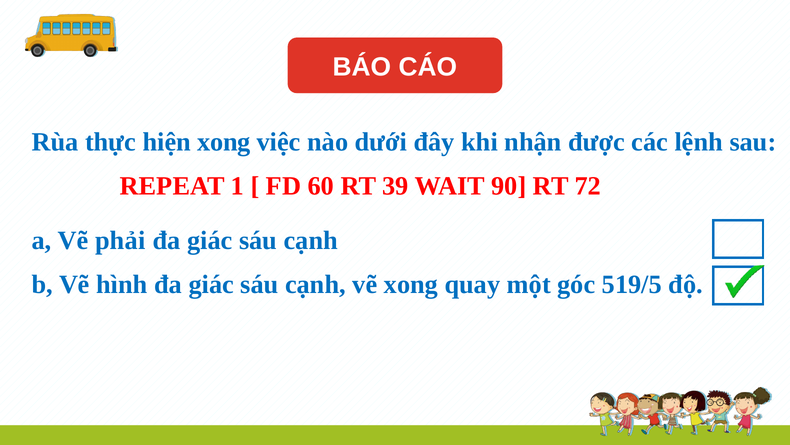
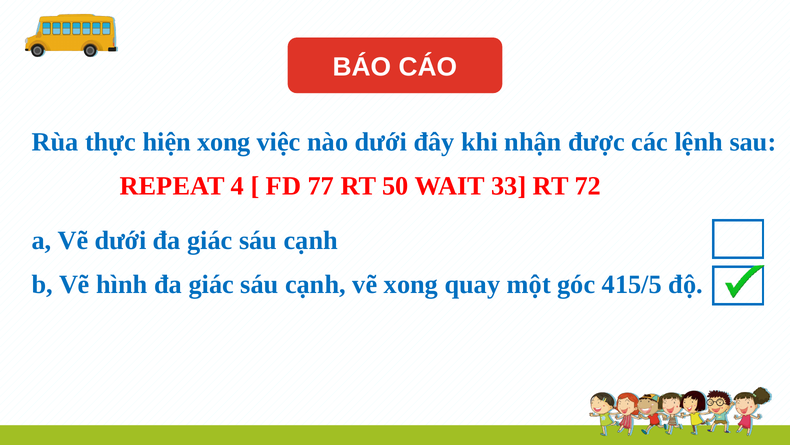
1: 1 -> 4
60: 60 -> 77
39: 39 -> 50
90: 90 -> 33
Vẽ phải: phải -> dưới
519/5: 519/5 -> 415/5
